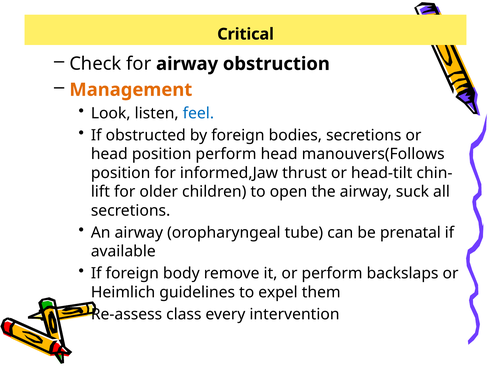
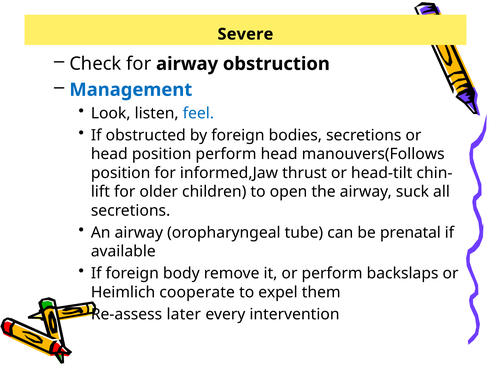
Critical: Critical -> Severe
Management colour: orange -> blue
guidelines: guidelines -> cooperate
class: class -> later
